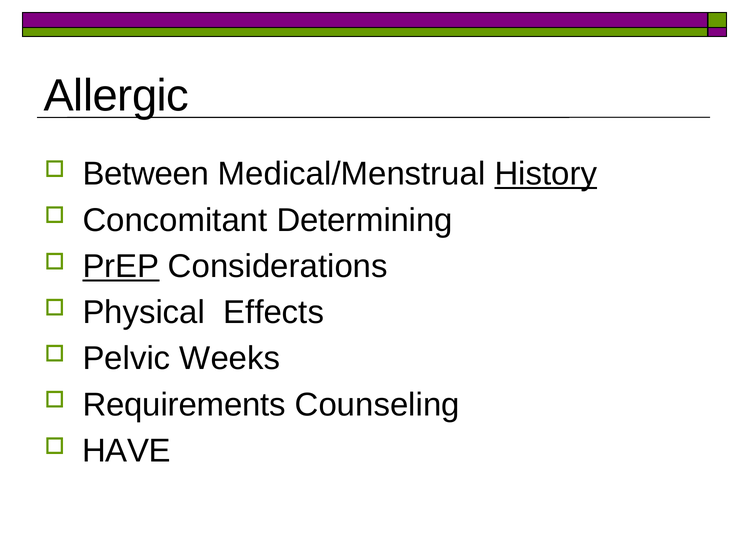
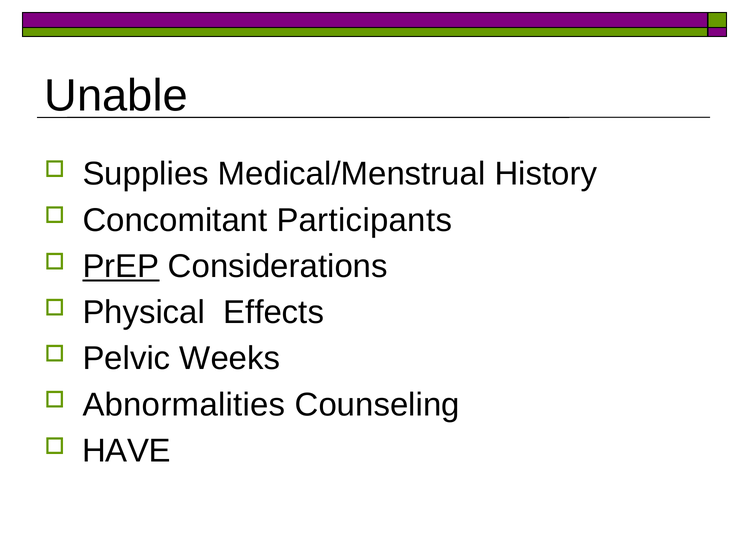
Allergic: Allergic -> Unable
Between: Between -> Supplies
History underline: present -> none
Determining: Determining -> Participants
Requirements: Requirements -> Abnormalities
